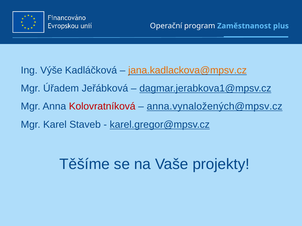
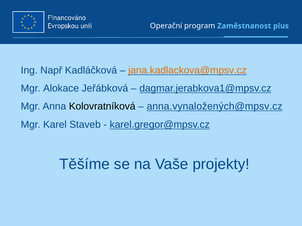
Výše: Výše -> Např
Úřadem: Úřadem -> Alokace
Kolovratníková colour: red -> black
